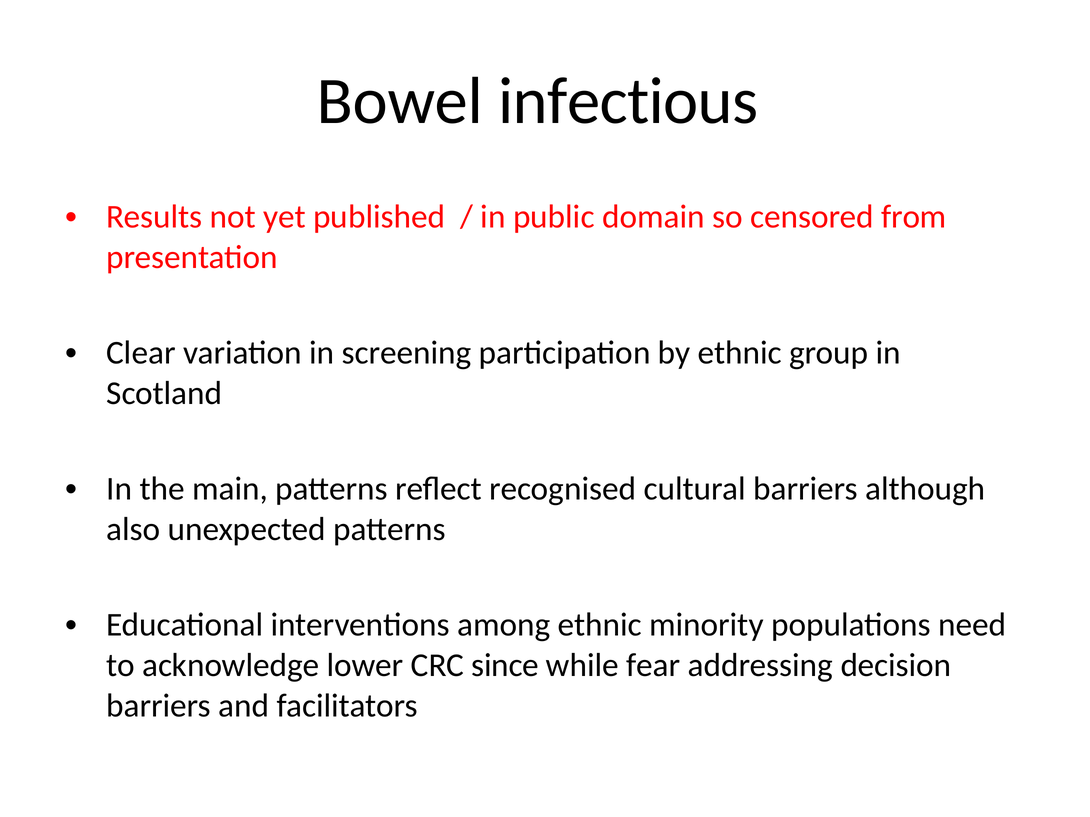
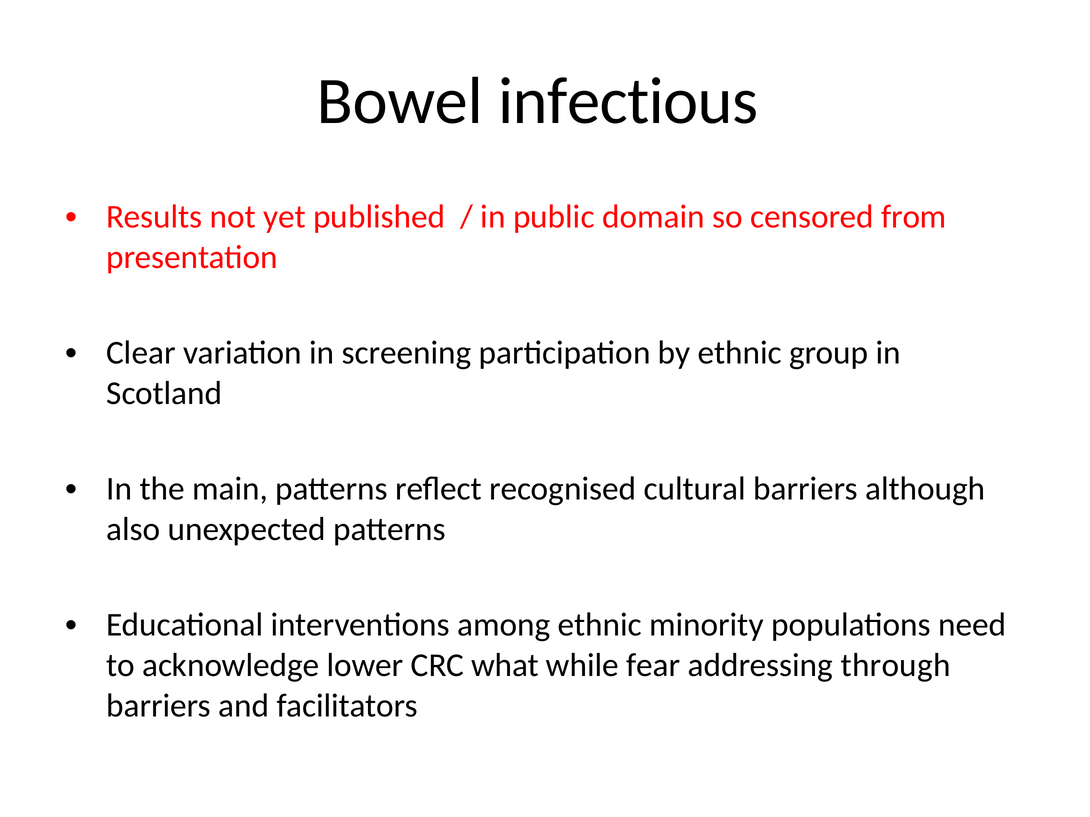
since: since -> what
decision: decision -> through
